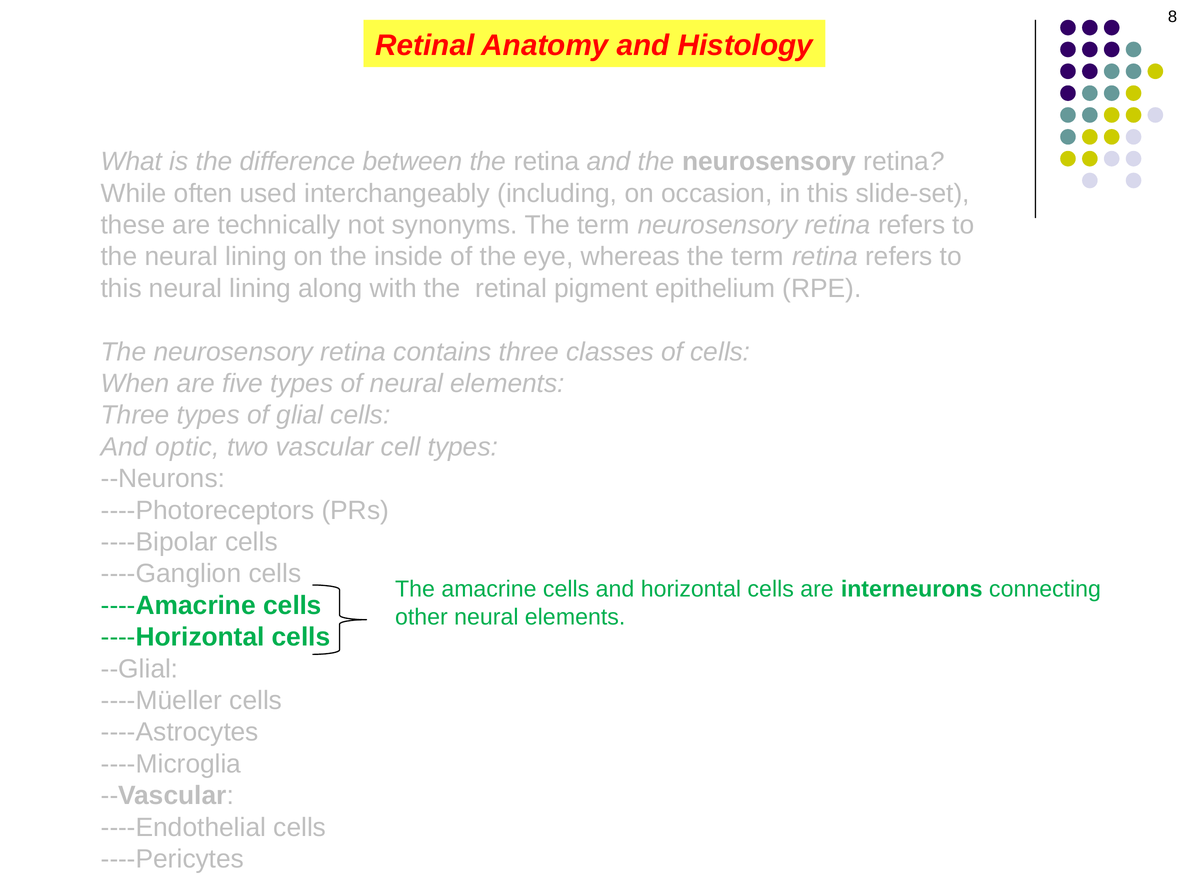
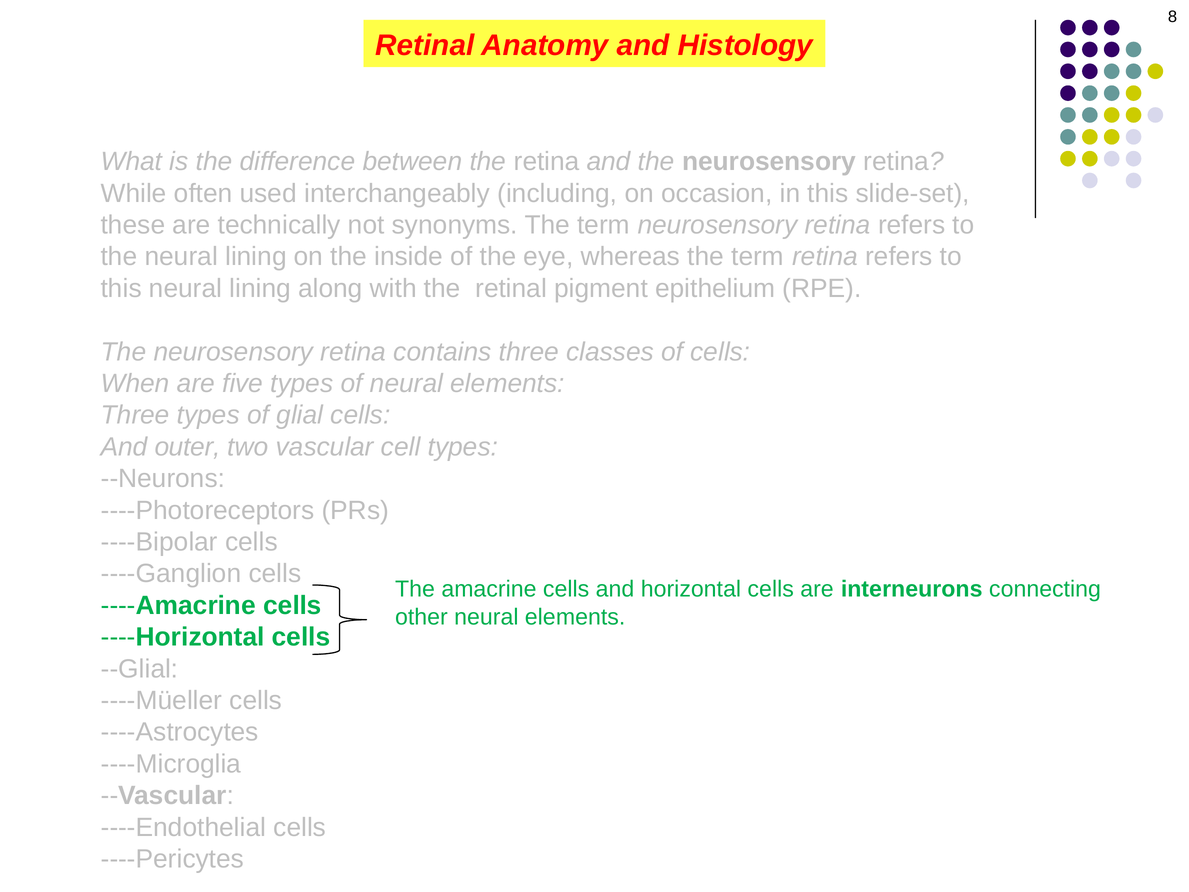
optic: optic -> outer
